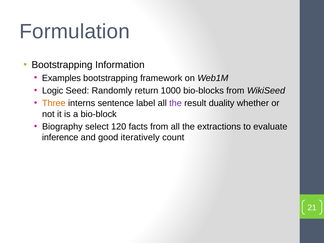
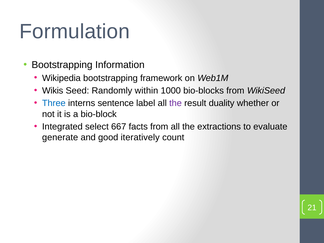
Examples: Examples -> Wikipedia
Logic: Logic -> Wikis
return: return -> within
Three colour: orange -> blue
Biography: Biography -> Integrated
120: 120 -> 667
inference: inference -> generate
